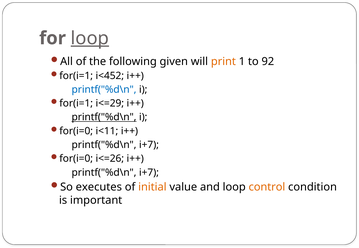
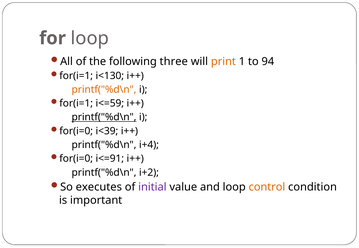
loop at (90, 38) underline: present -> none
given: given -> three
92: 92 -> 94
i<452: i<452 -> i<130
printf("%d\n at (104, 90) colour: blue -> orange
i<=29: i<=29 -> i<=59
i<11: i<11 -> i<39
i+7 at (149, 145): i+7 -> i+4
i<=26: i<=26 -> i<=91
i+7 at (149, 173): i+7 -> i+2
initial colour: orange -> purple
